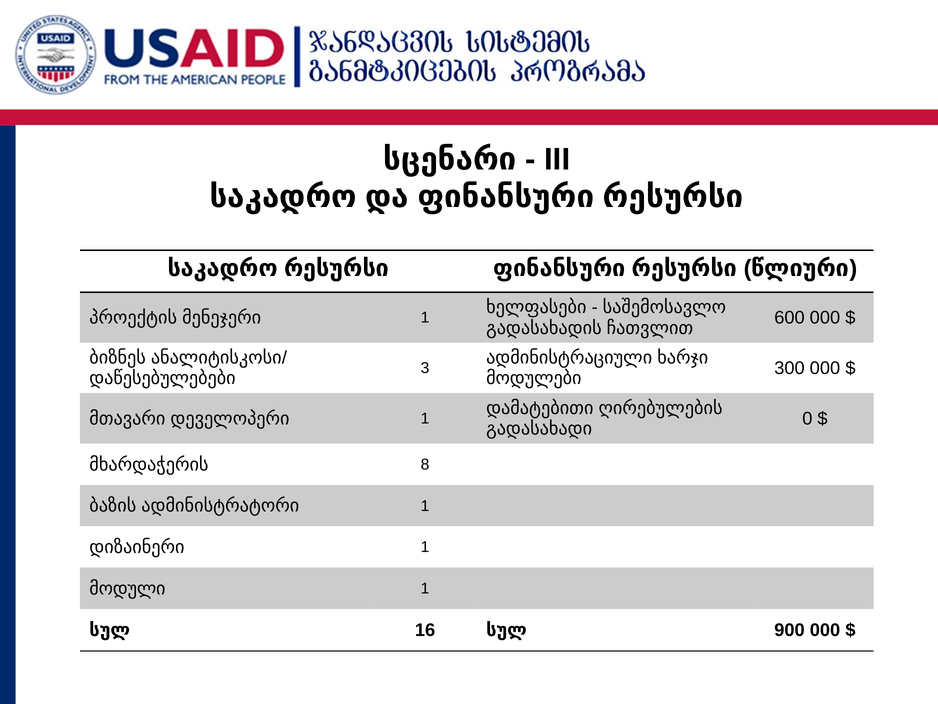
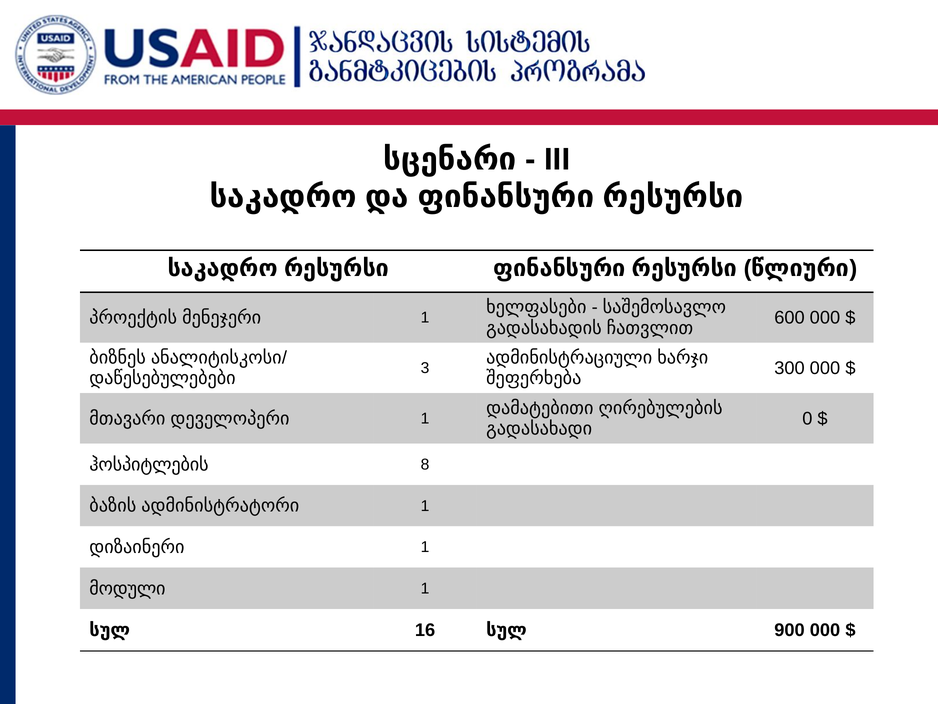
მოდულები: მოდულები -> შეფერხება
მხარდაჭერის: მხარდაჭერის -> ჰოსპიტლების
